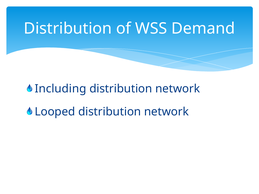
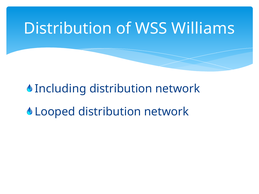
Demand: Demand -> Williams
